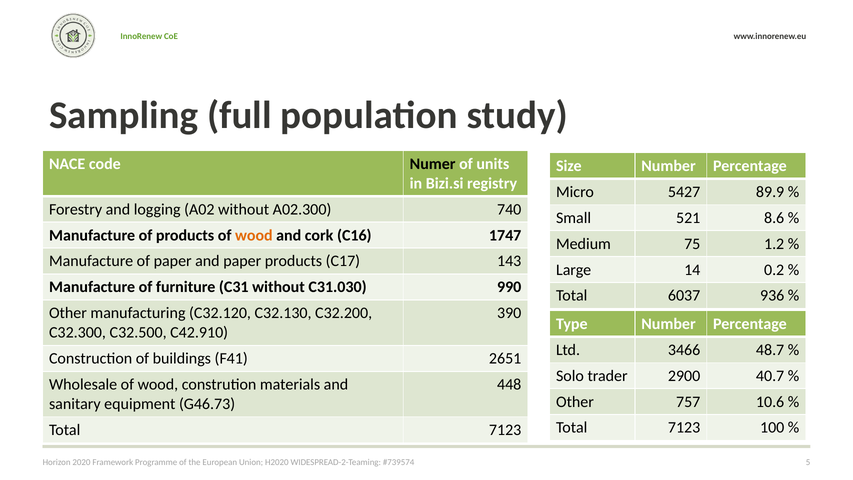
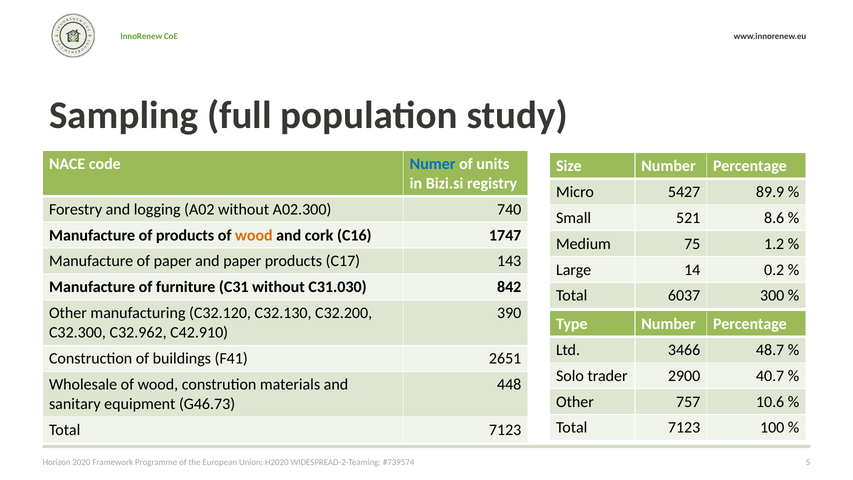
Numer colour: black -> blue
990: 990 -> 842
936: 936 -> 300
C32.500: C32.500 -> C32.962
